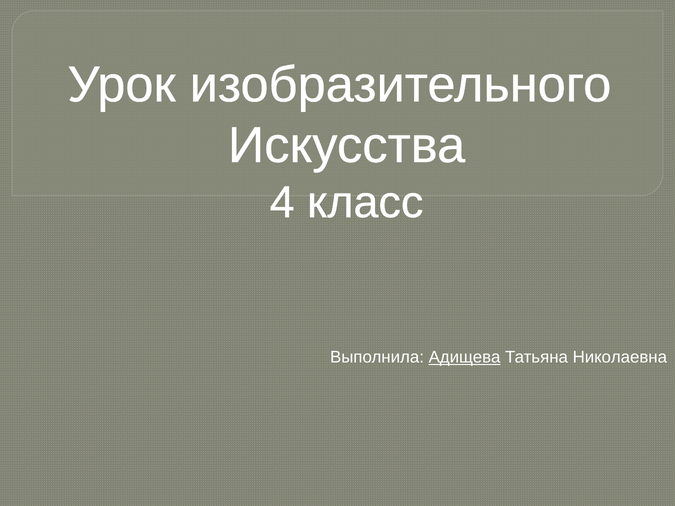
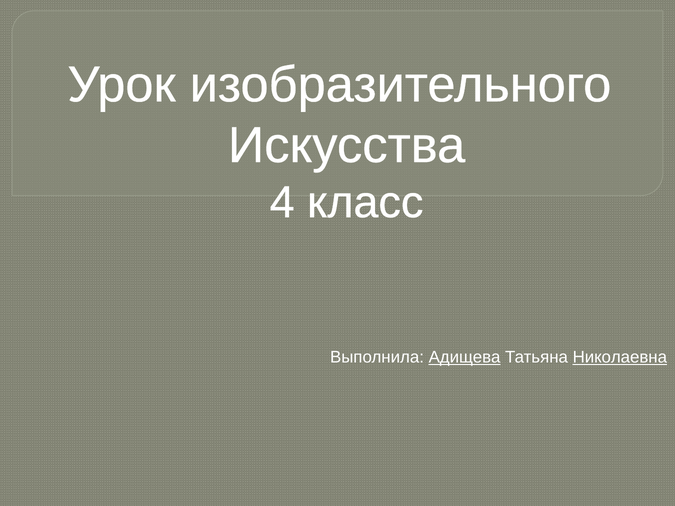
Николаевна underline: none -> present
